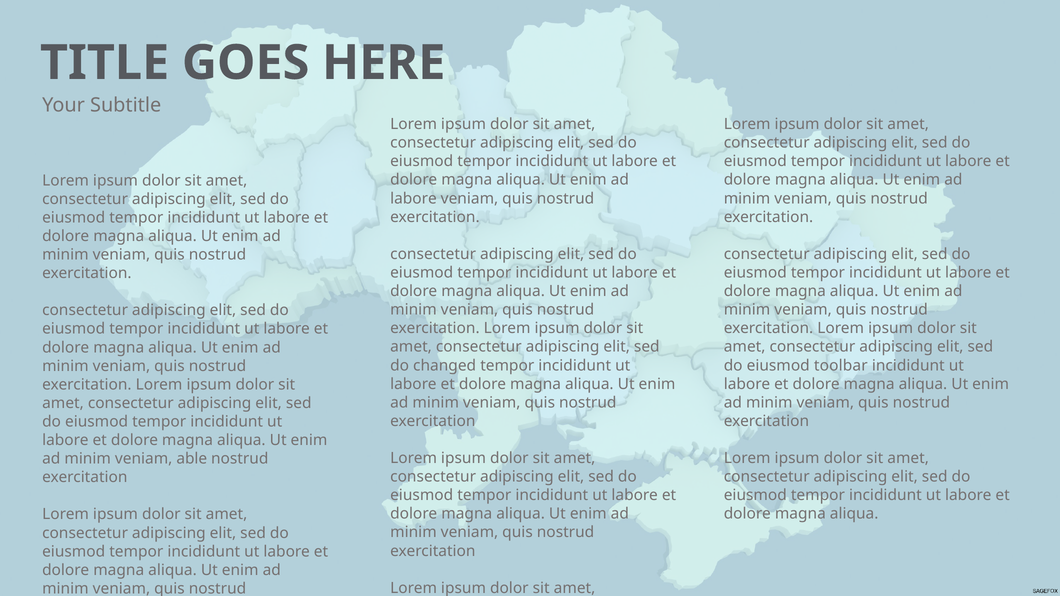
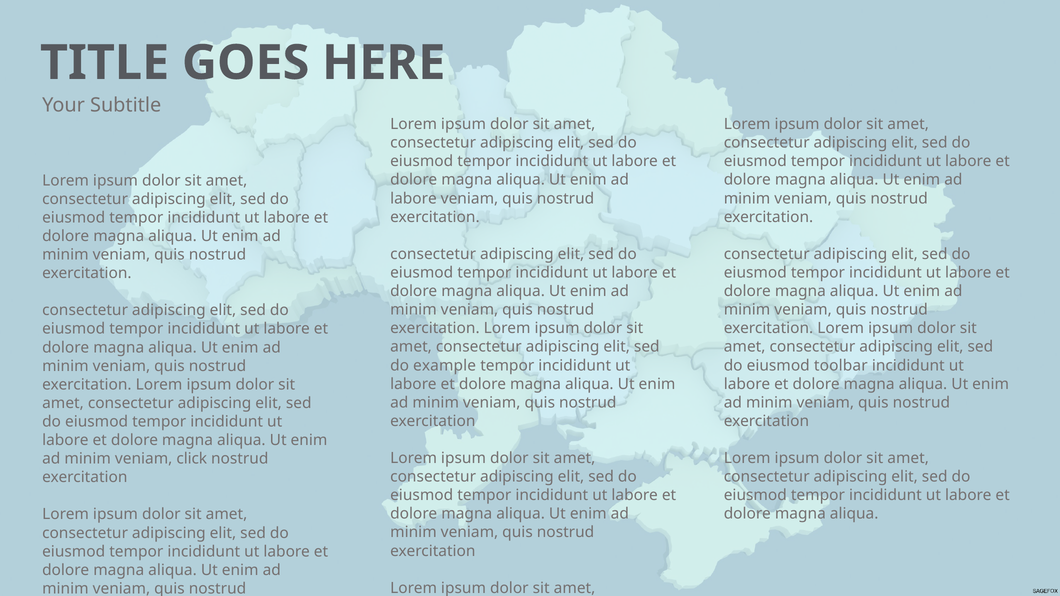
changed: changed -> example
able: able -> click
